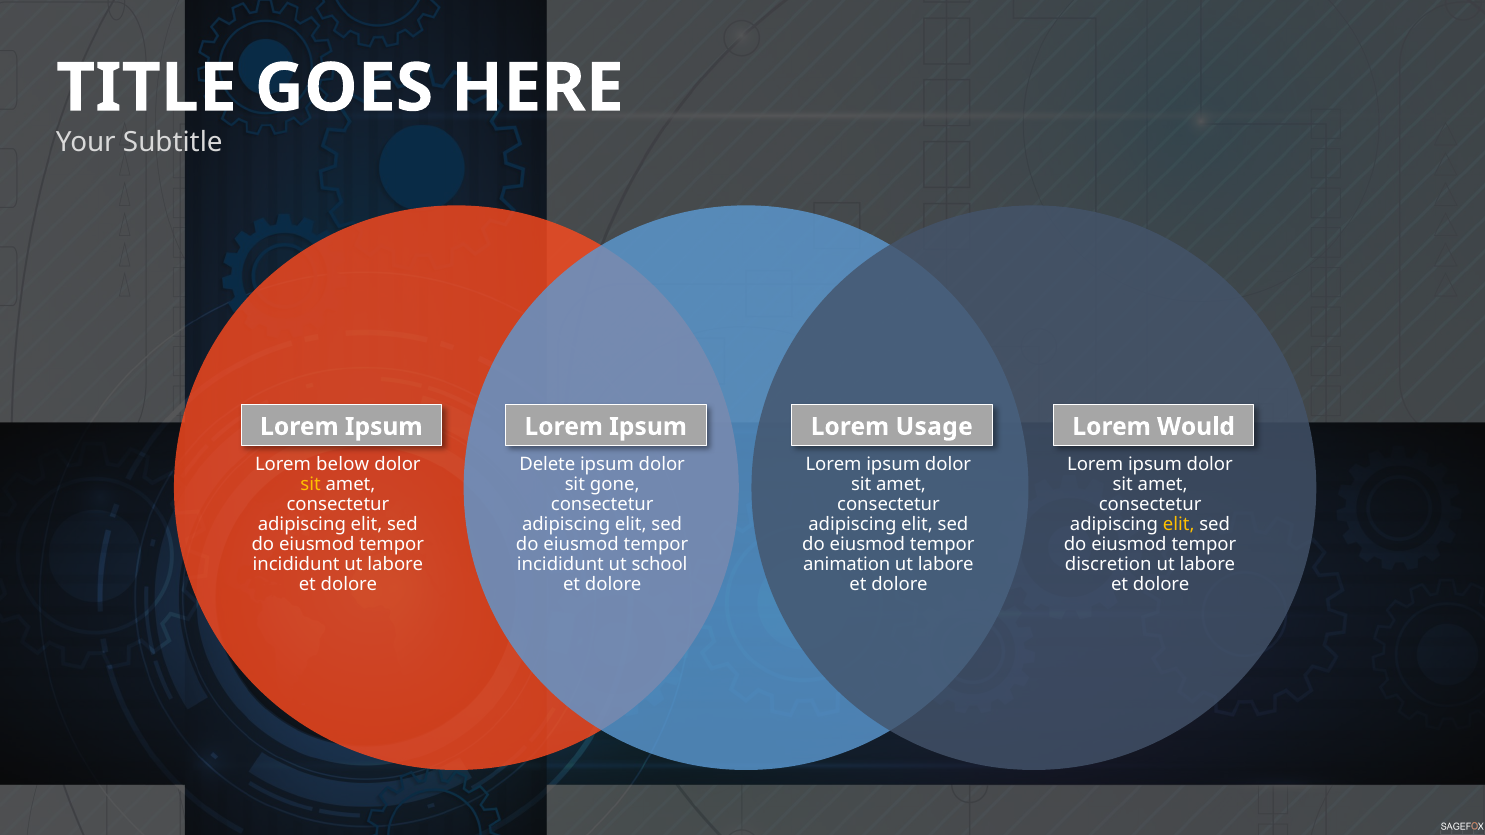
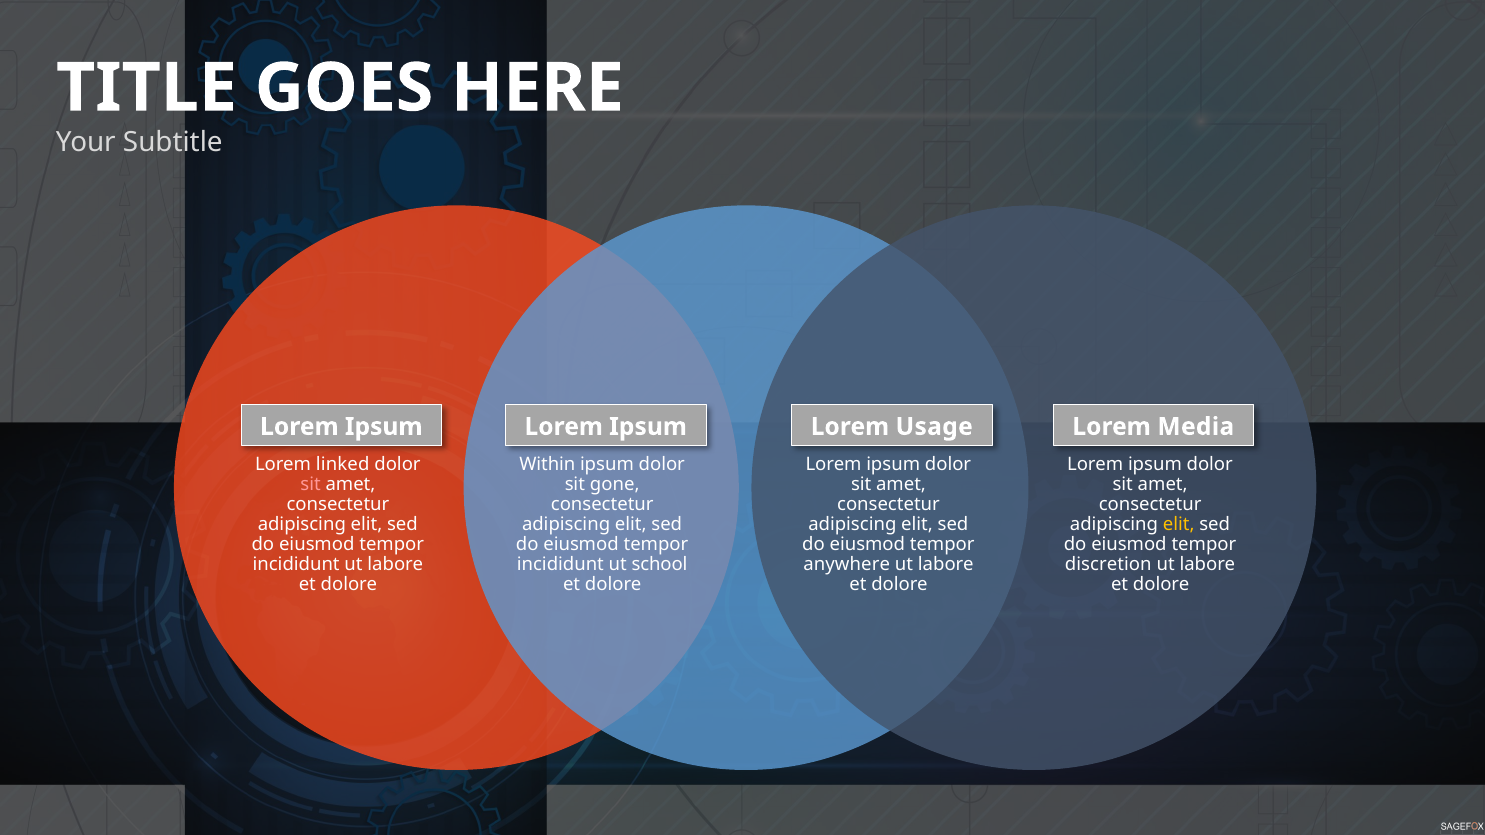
Would: Would -> Media
below: below -> linked
Delete: Delete -> Within
sit at (311, 484) colour: yellow -> pink
animation: animation -> anywhere
